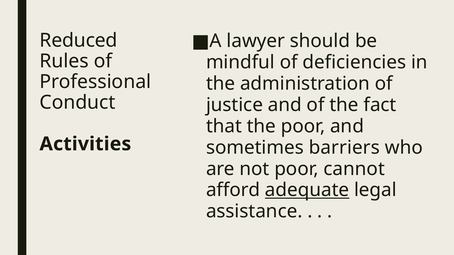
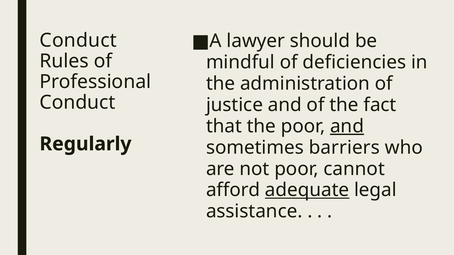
Reduced at (78, 40): Reduced -> Conduct
and at (347, 126) underline: none -> present
Activities: Activities -> Regularly
